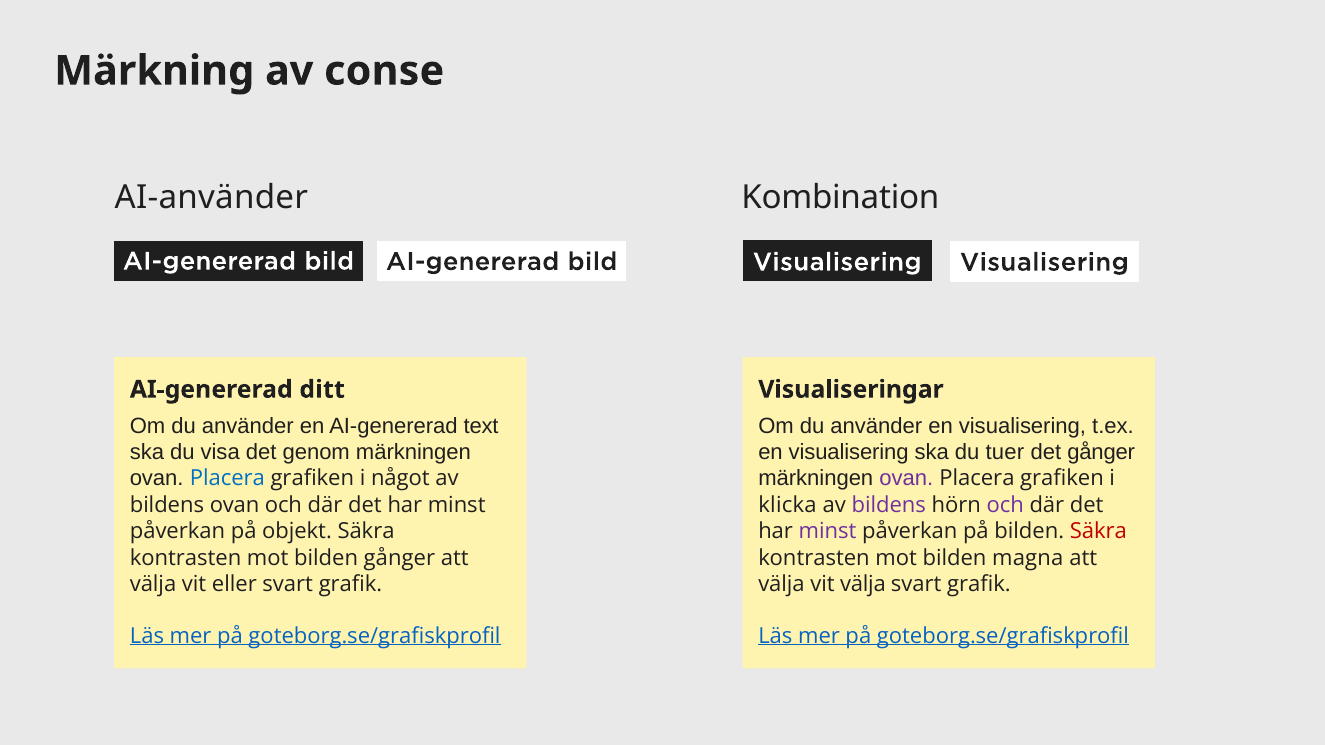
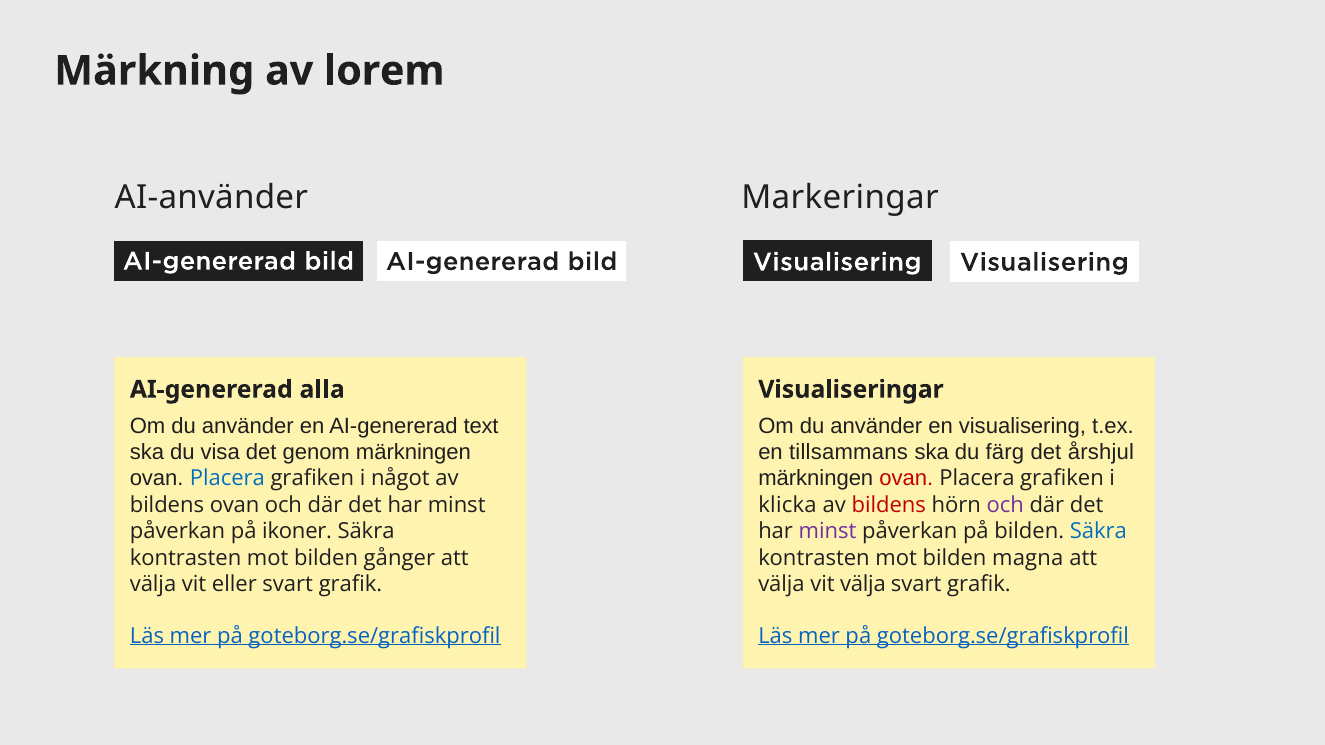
conse: conse -> lorem
Kombination: Kombination -> Markeringar
ditt: ditt -> alla
visualisering at (849, 452): visualisering -> tillsammans
tuer: tuer -> färg
det gånger: gånger -> årshjul
ovan at (906, 479) colour: purple -> red
bildens at (889, 505) colour: purple -> red
objekt: objekt -> ikoner
Säkra at (1098, 532) colour: red -> blue
